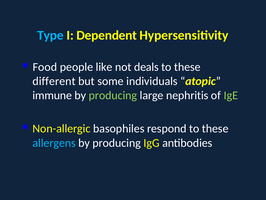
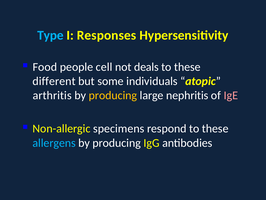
Dependent: Dependent -> Responses
like: like -> cell
immune: immune -> arthritis
producing at (113, 95) colour: light green -> yellow
IgE colour: light green -> pink
basophiles: basophiles -> specimens
